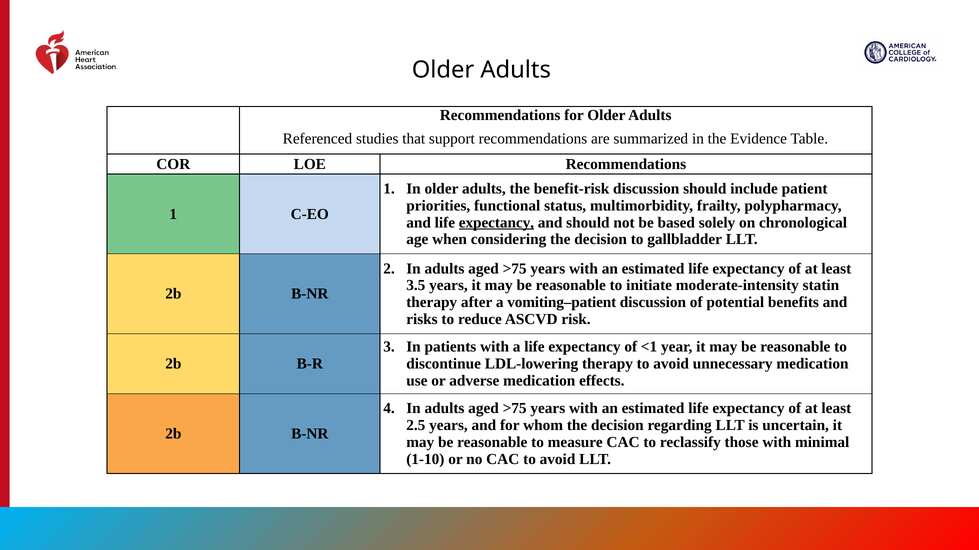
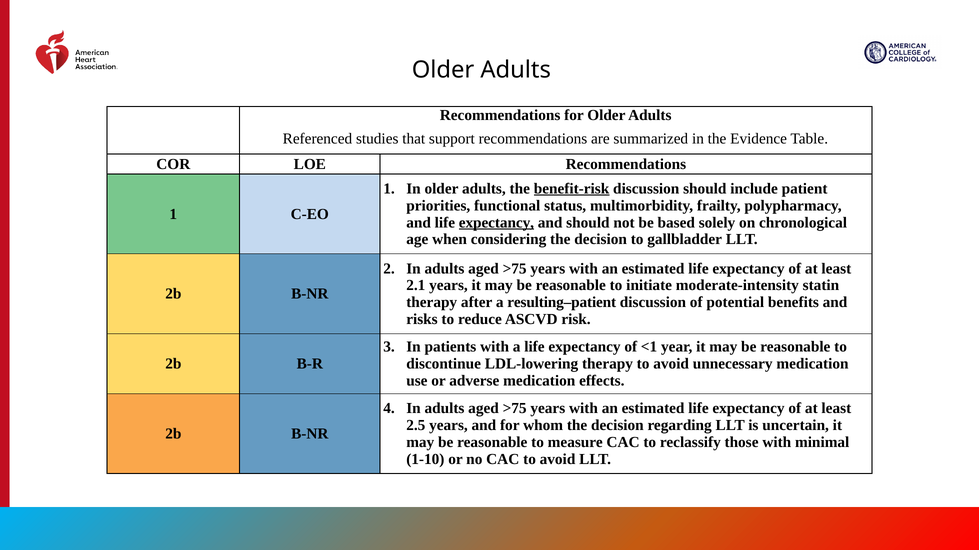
benefit-risk underline: none -> present
3.5: 3.5 -> 2.1
vomiting–patient: vomiting–patient -> resulting–patient
